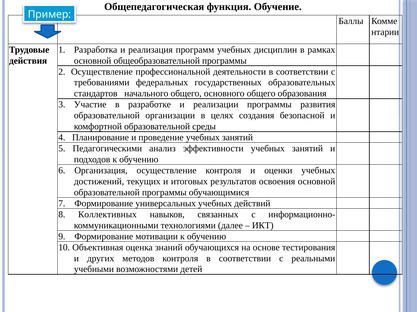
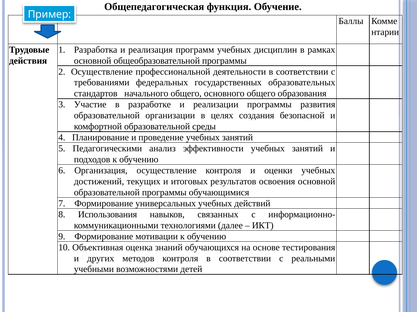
Коллективных: Коллективных -> Использования
